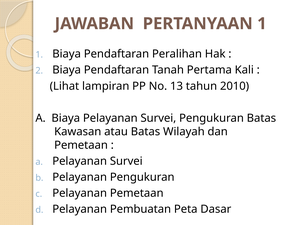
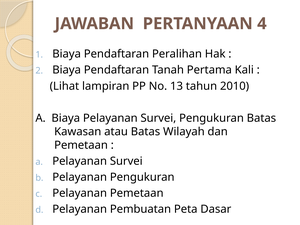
PERTANYAAN 1: 1 -> 4
